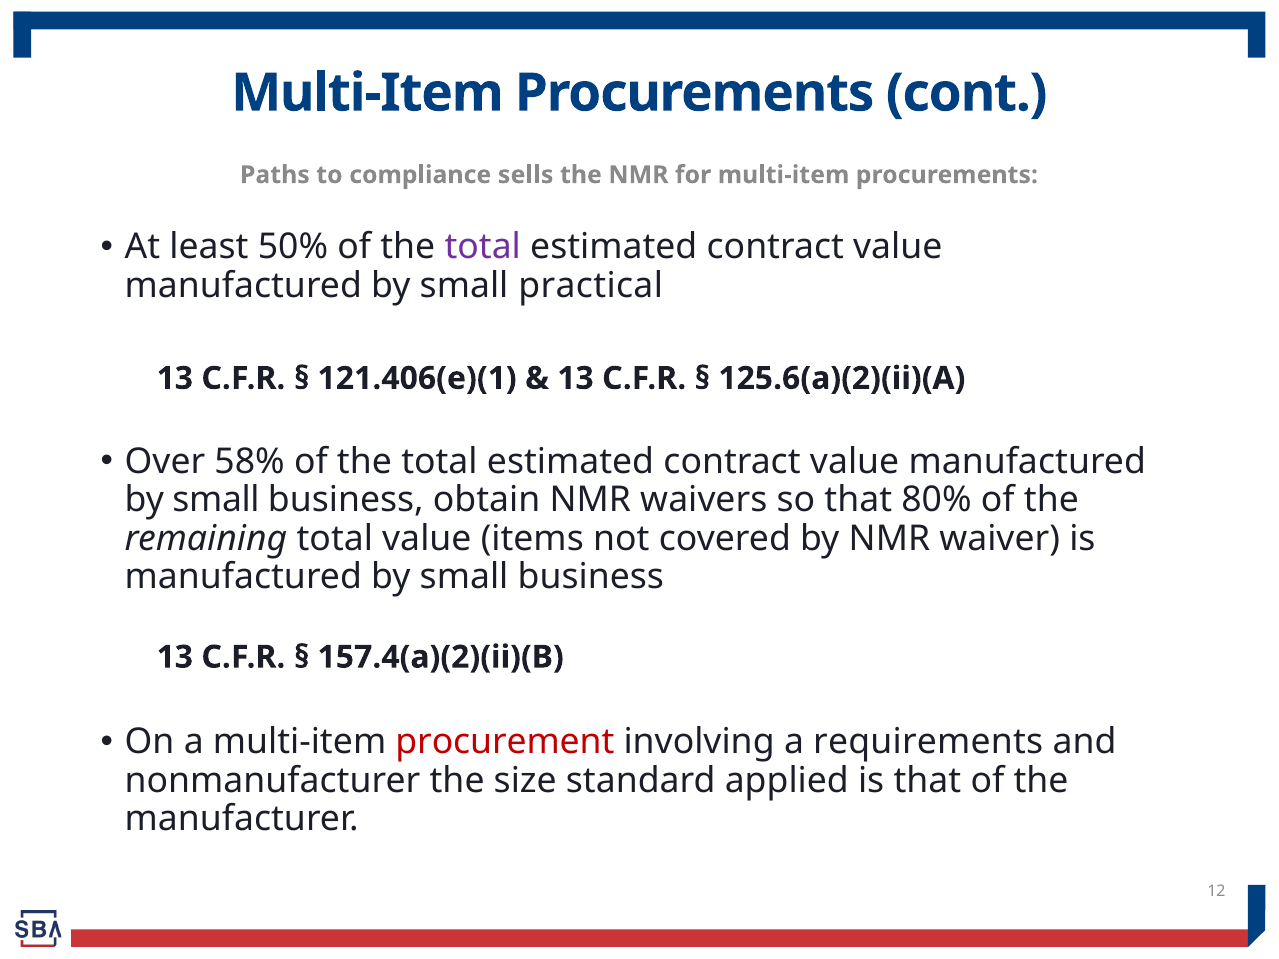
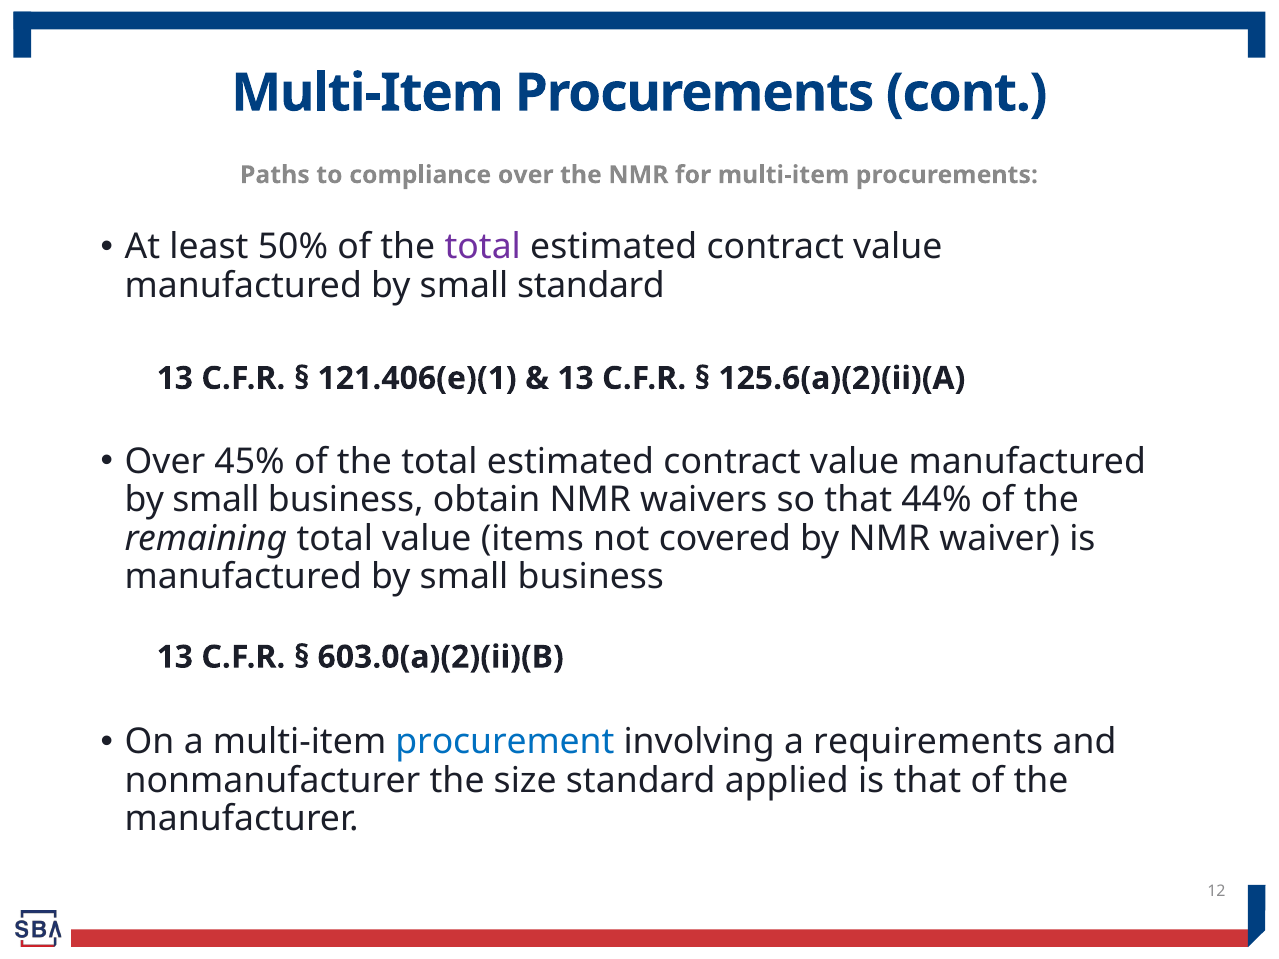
compliance sells: sells -> over
small practical: practical -> standard
58%: 58% -> 45%
80%: 80% -> 44%
157.4(a)(2)(ii)(B: 157.4(a)(2)(ii)(B -> 603.0(a)(2)(ii)(B
procurement colour: red -> blue
